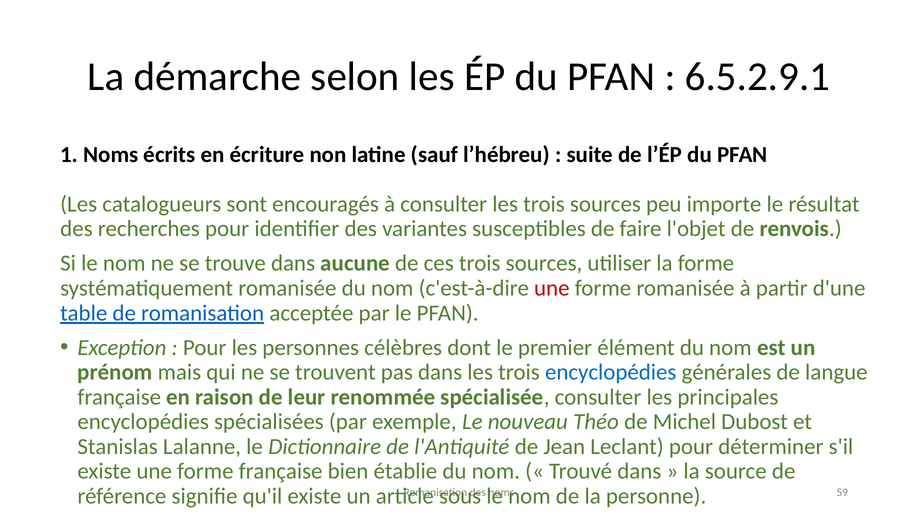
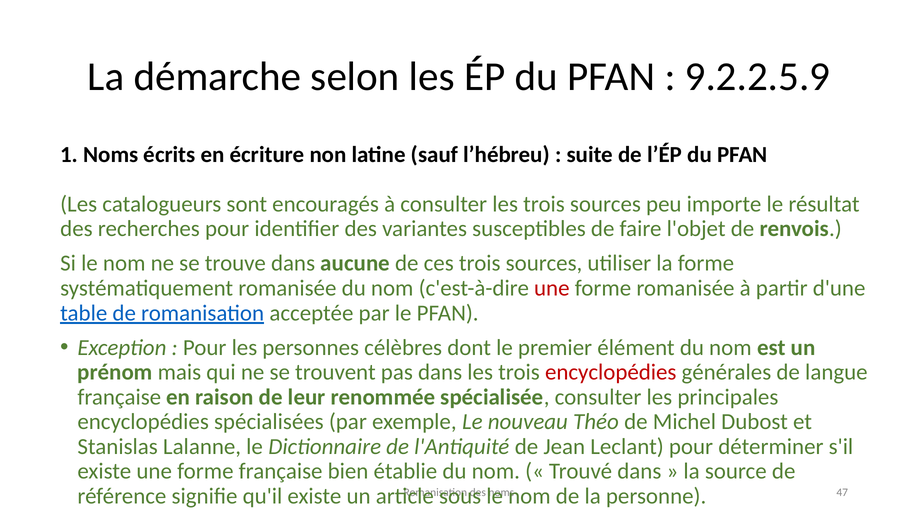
6.5.2.9.1: 6.5.2.9.1 -> 9.2.2.5.9
encyclopédies at (611, 373) colour: blue -> red
59: 59 -> 47
